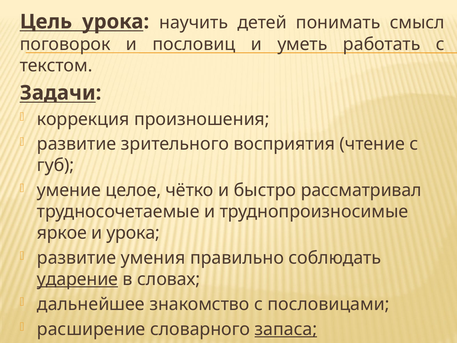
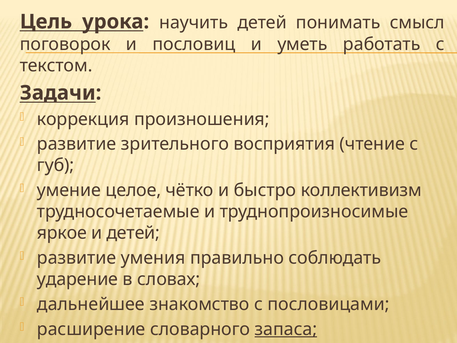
рассматривал: рассматривал -> коллективизм
и урока: урока -> детей
ударение underline: present -> none
